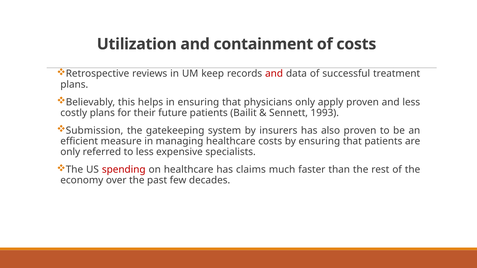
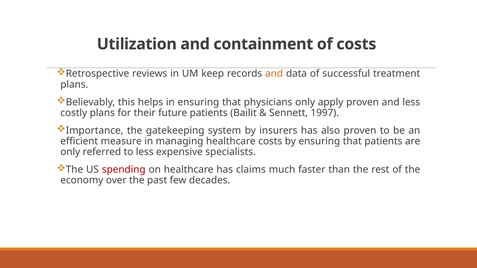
and at (274, 74) colour: red -> orange
1993: 1993 -> 1997
Submission: Submission -> Importance
